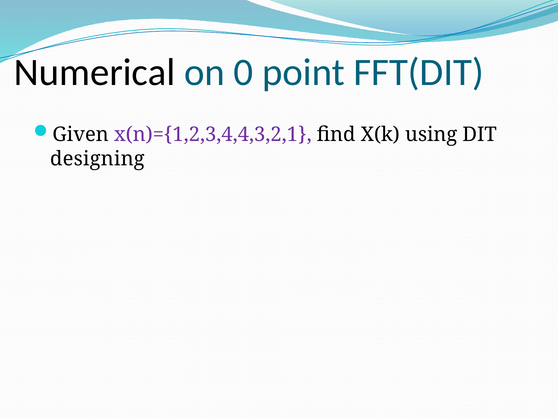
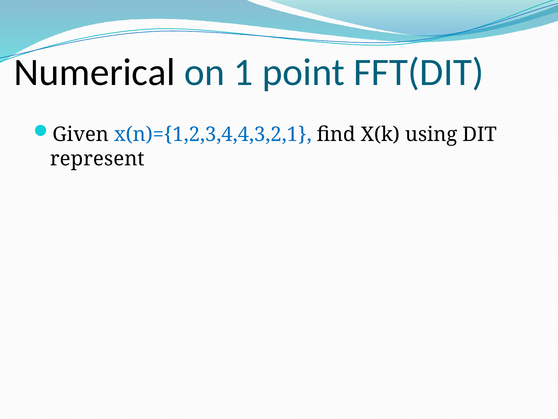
0: 0 -> 1
x(n)={1,2,3,4,4,3,2,1 colour: purple -> blue
designing: designing -> represent
